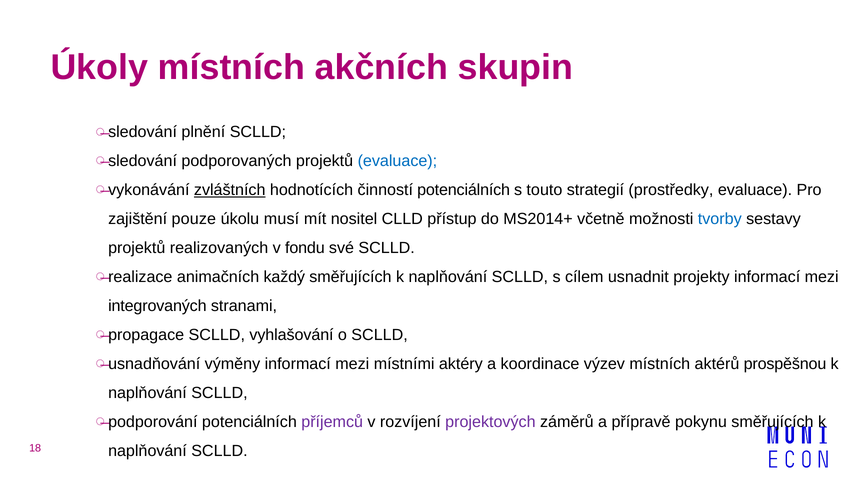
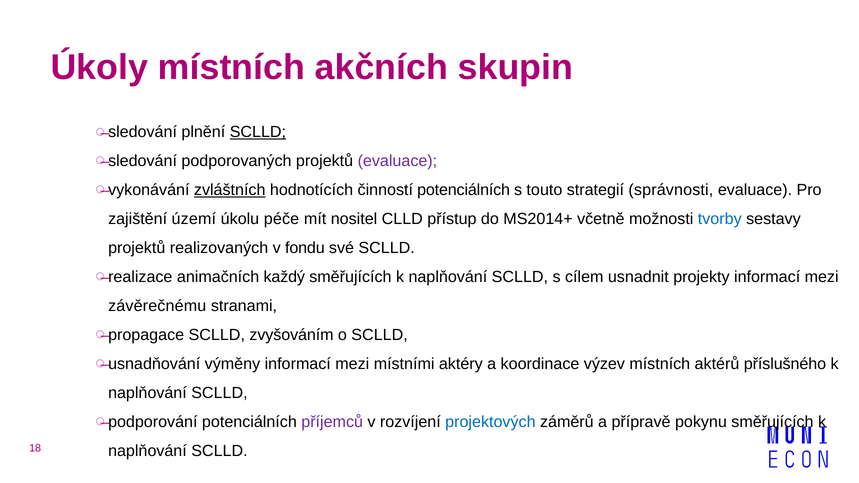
SCLLD at (258, 132) underline: none -> present
evaluace at (397, 161) colour: blue -> purple
prostředky: prostředky -> správnosti
pouze: pouze -> území
musí: musí -> péče
integrovaných: integrovaných -> závěrečnému
vyhlašování: vyhlašování -> zvyšováním
prospěšnou: prospěšnou -> příslušného
projektových colour: purple -> blue
